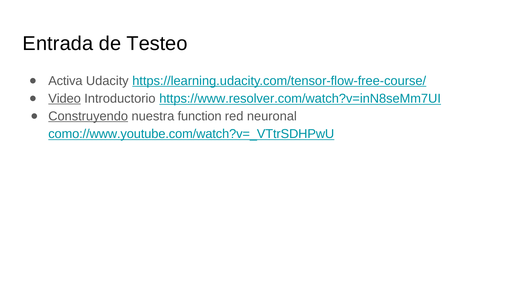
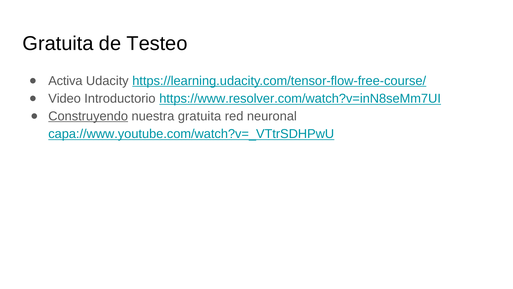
Entrada at (58, 43): Entrada -> Gratuita
Video underline: present -> none
nuestra function: function -> gratuita
como://www.youtube.com/watch?v=_VTtrSDHPwU: como://www.youtube.com/watch?v=_VTtrSDHPwU -> capa://www.youtube.com/watch?v=_VTtrSDHPwU
